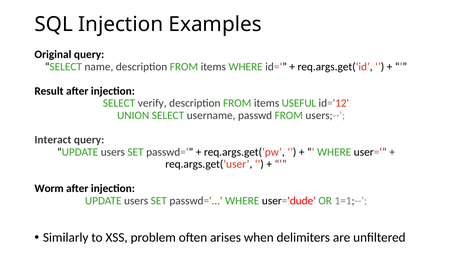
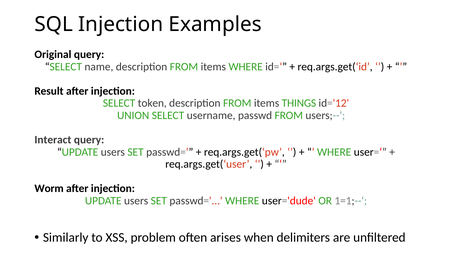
verify: verify -> token
USEFUL: USEFUL -> THINGS
